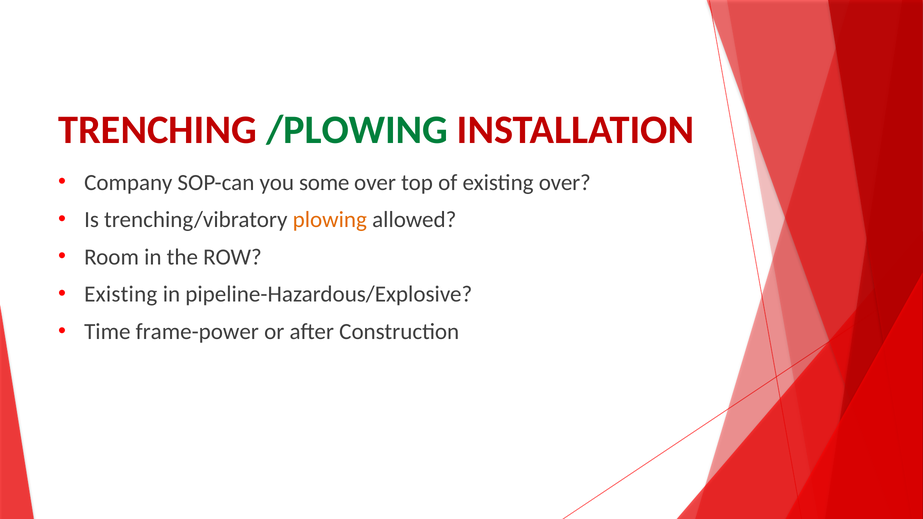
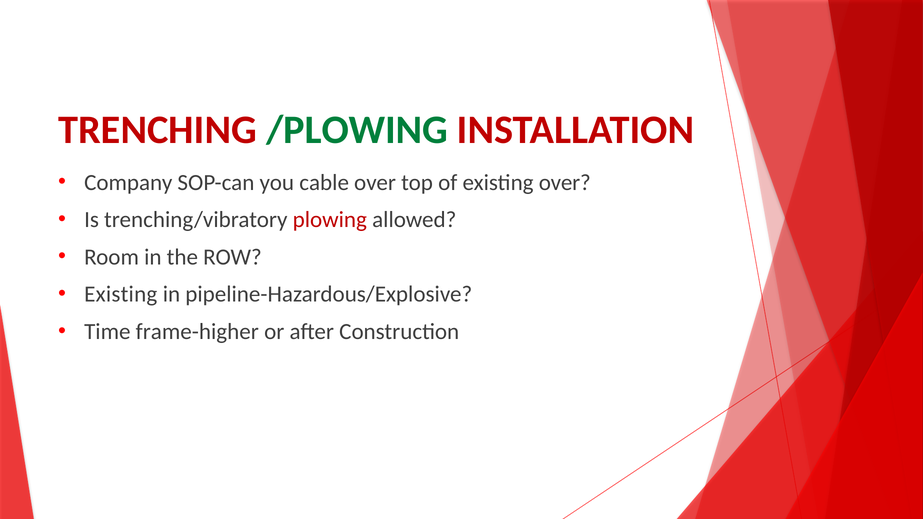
some: some -> cable
plowing colour: orange -> red
frame-power: frame-power -> frame-higher
